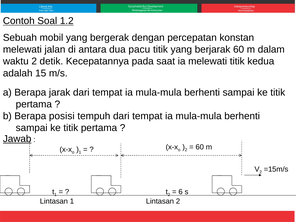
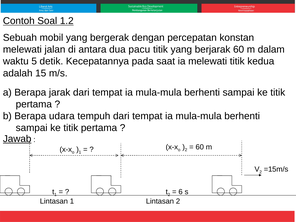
waktu 2: 2 -> 5
posisi: posisi -> udara
